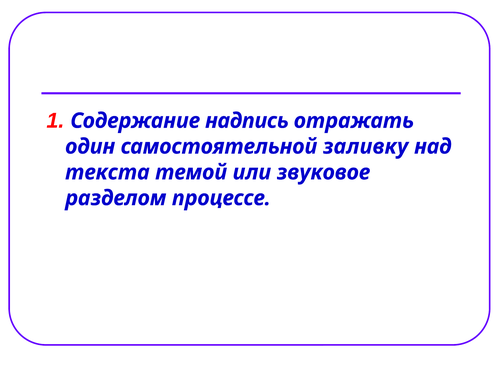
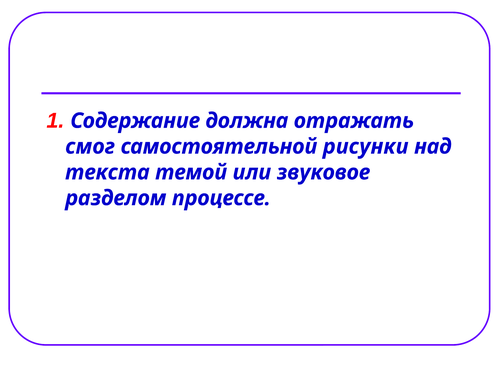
надпись: надпись -> должна
один: один -> смог
заливку: заливку -> рисунки
